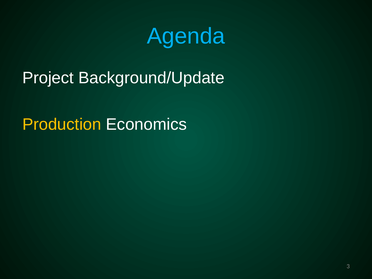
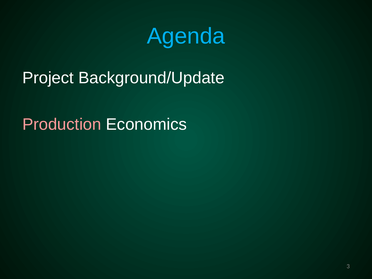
Production colour: yellow -> pink
